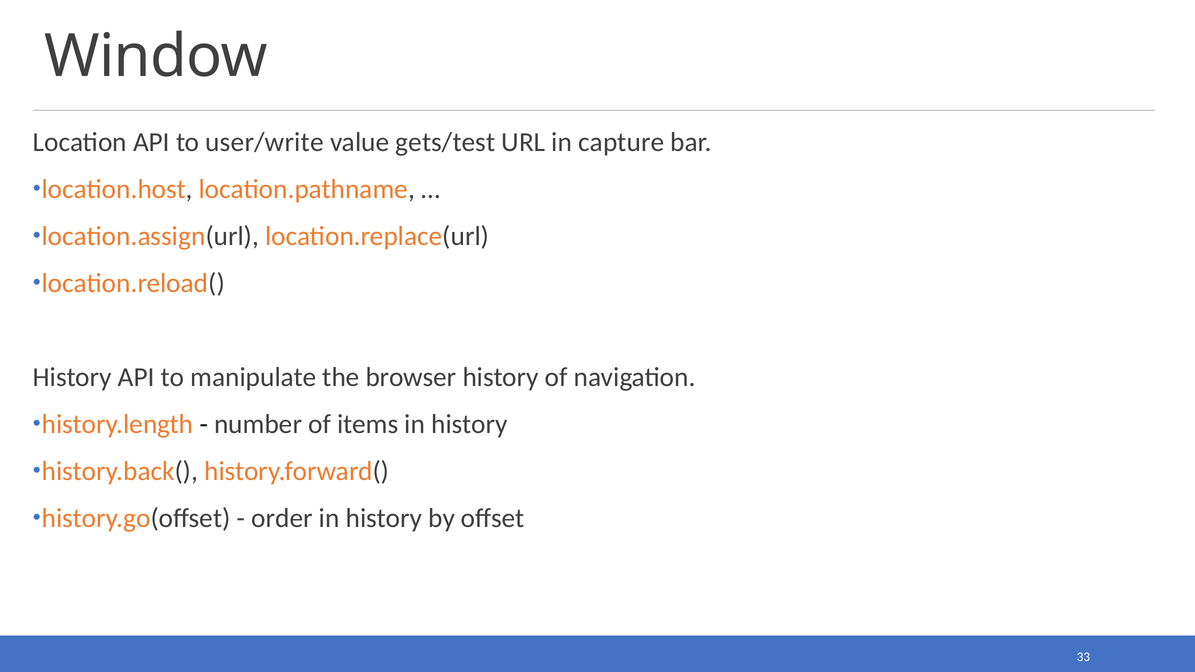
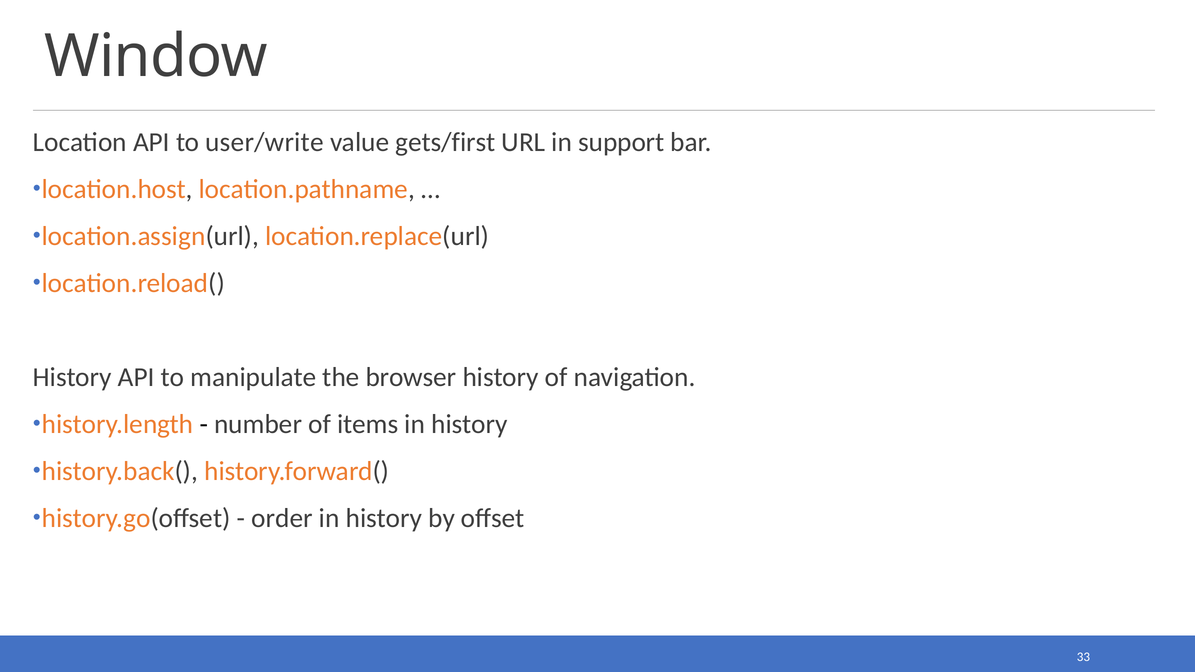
gets/test: gets/test -> gets/first
capture: capture -> support
